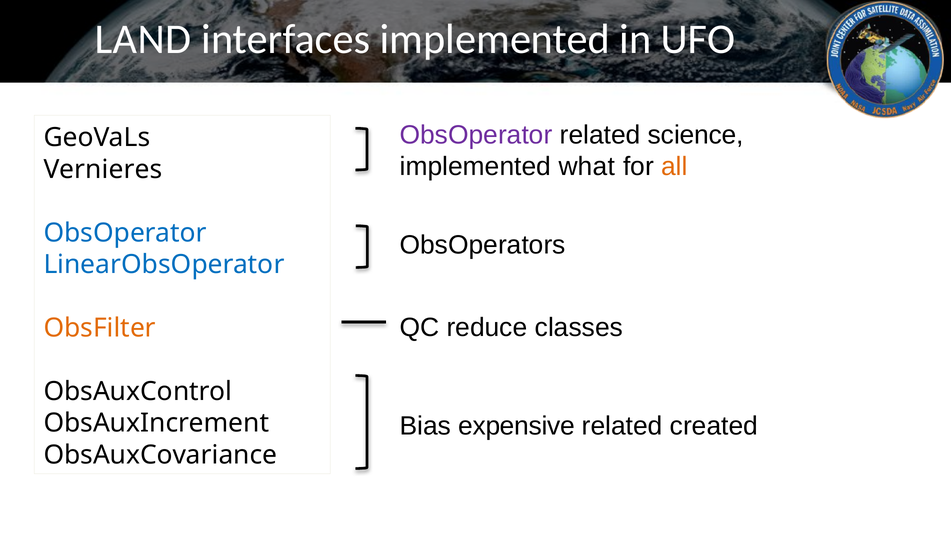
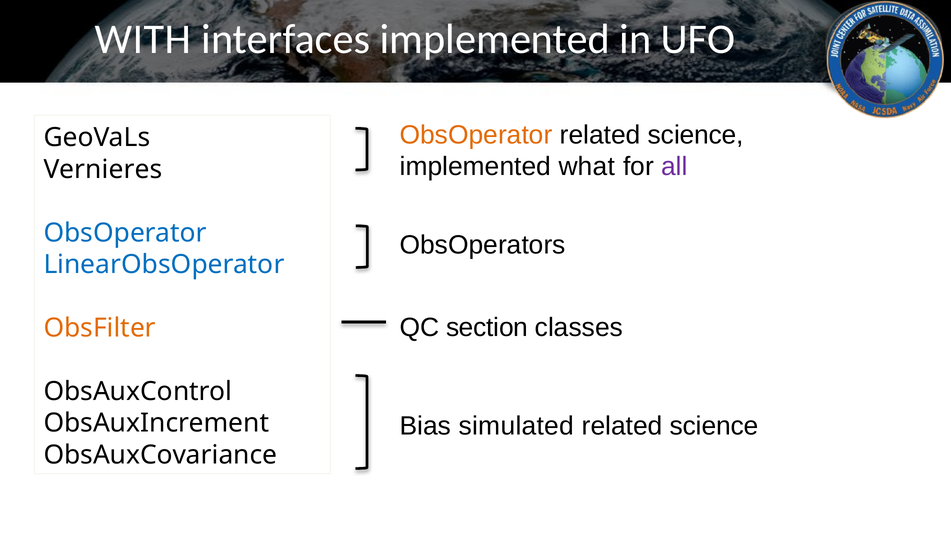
LAND: LAND -> WITH
ObsOperator at (476, 135) colour: purple -> orange
all colour: orange -> purple
reduce: reduce -> section
expensive: expensive -> simulated
created at (714, 426): created -> science
